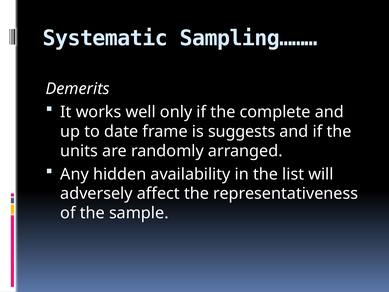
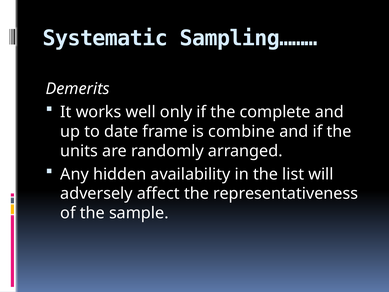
suggests: suggests -> combine
